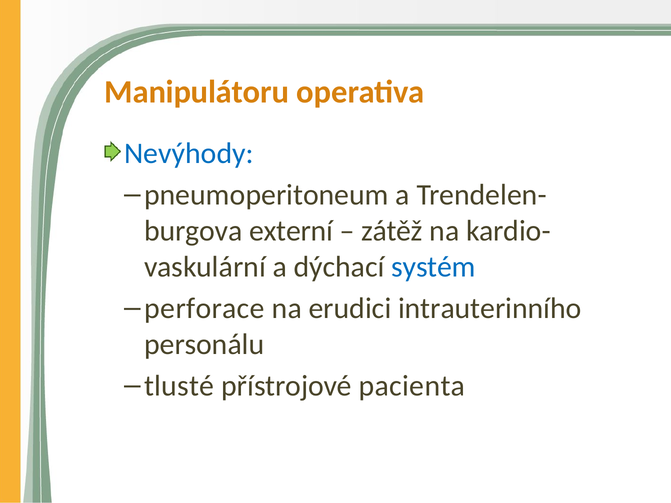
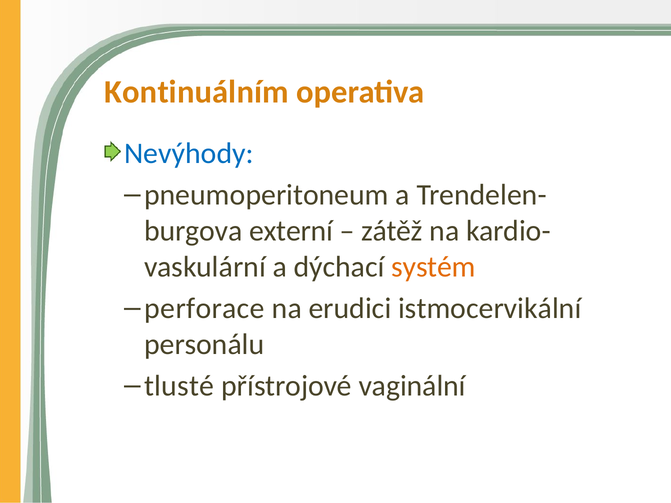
Manipulátoru: Manipulátoru -> Kontinuálním
systém colour: blue -> orange
intrauterinního: intrauterinního -> istmocervikální
pacienta: pacienta -> vaginální
